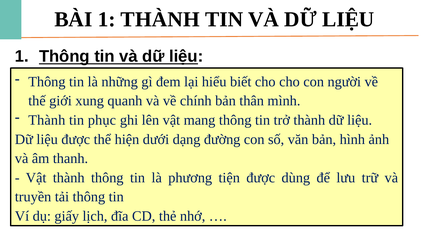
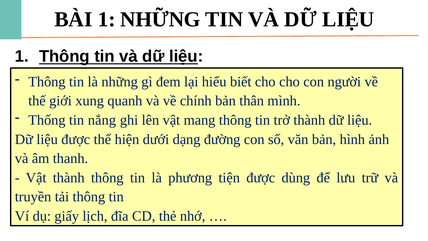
1 THÀNH: THÀNH -> NHỮNG
Thành at (47, 120): Thành -> Thống
phục: phục -> nắng
